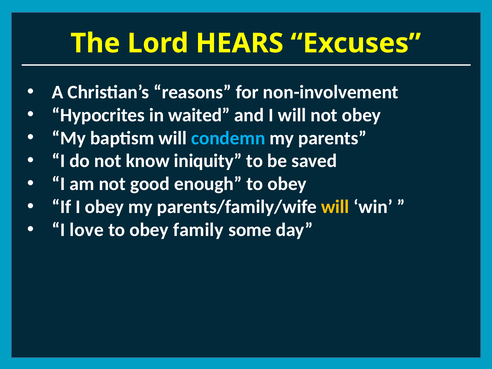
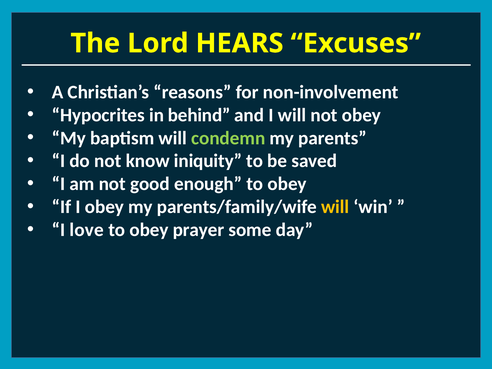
waited: waited -> behind
condemn colour: light blue -> light green
family: family -> prayer
